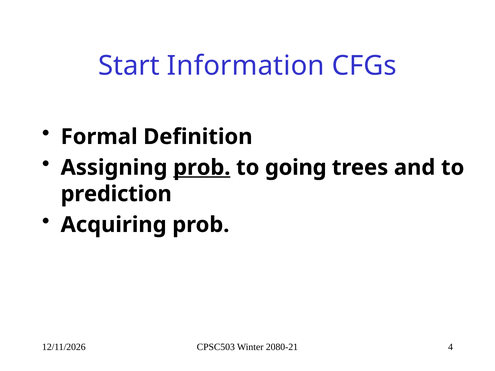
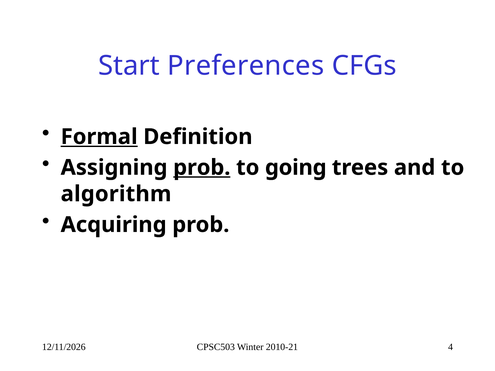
Information: Information -> Preferences
Formal underline: none -> present
prediction: prediction -> algorithm
2080-21: 2080-21 -> 2010-21
